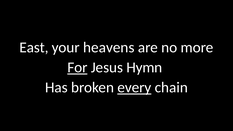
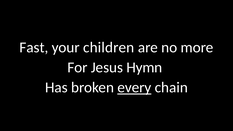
East: East -> Fast
heavens: heavens -> children
For underline: present -> none
